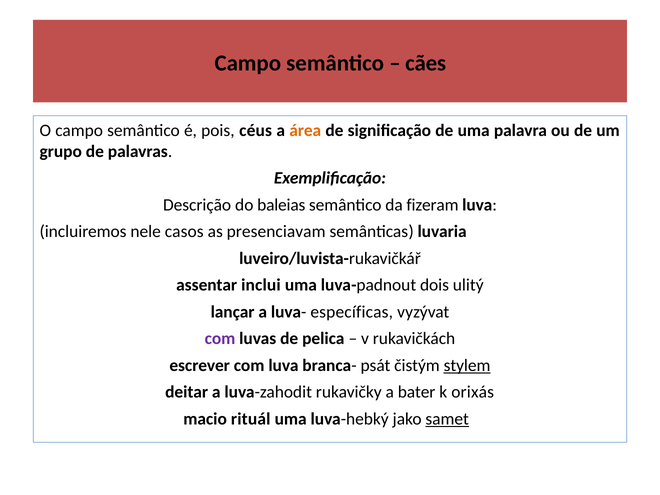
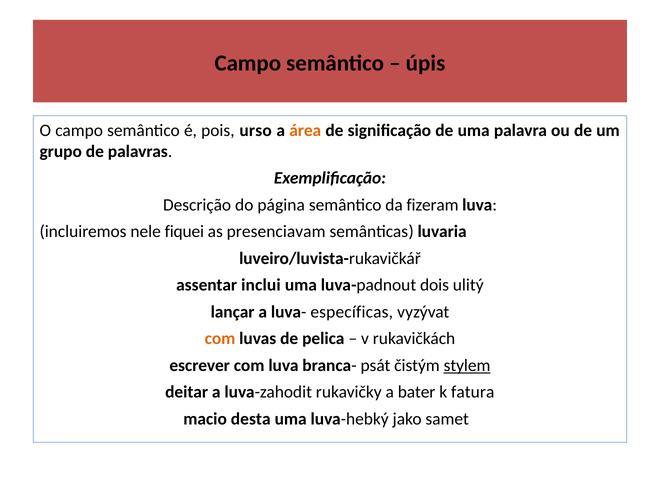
cães: cães -> úpis
céus: céus -> urso
baleias: baleias -> página
casos: casos -> fiquei
com at (220, 339) colour: purple -> orange
orixás: orixás -> fatura
rituál: rituál -> desta
samet underline: present -> none
